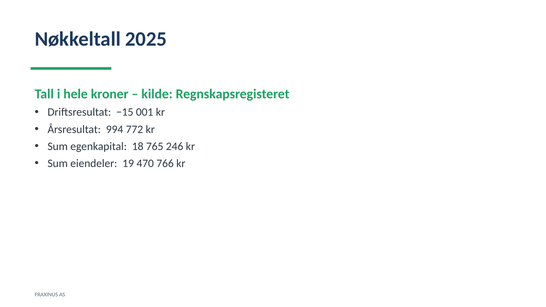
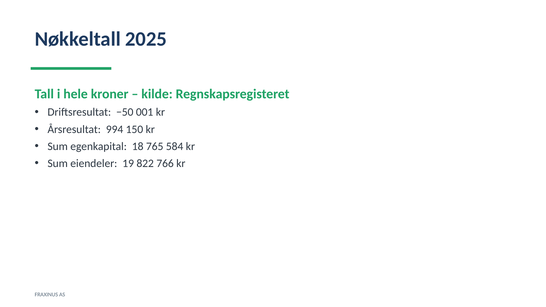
−15: −15 -> −50
772: 772 -> 150
246: 246 -> 584
470: 470 -> 822
